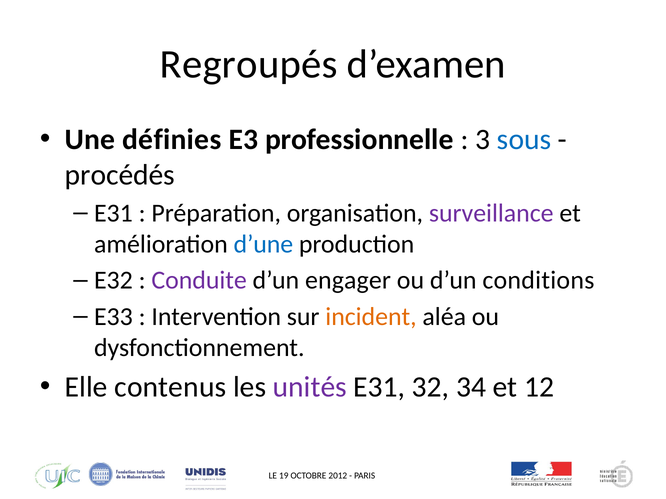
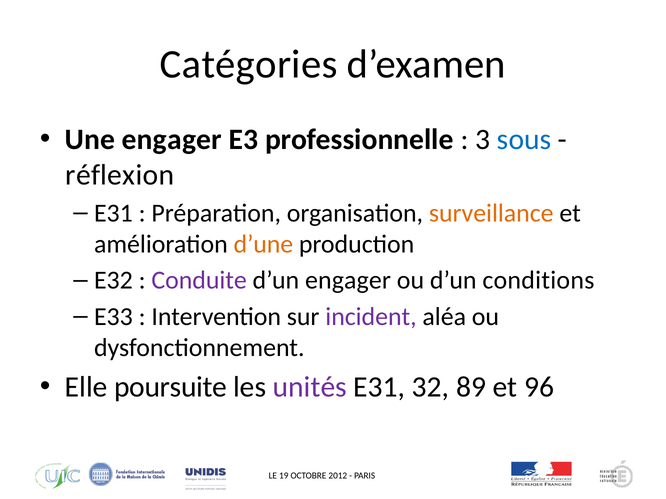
Regroupés: Regroupés -> Catégories
Une définies: définies -> engager
procédés: procédés -> réflexion
surveillance colour: purple -> orange
d’une colour: blue -> orange
incident colour: orange -> purple
contenus: contenus -> poursuite
34: 34 -> 89
12: 12 -> 96
